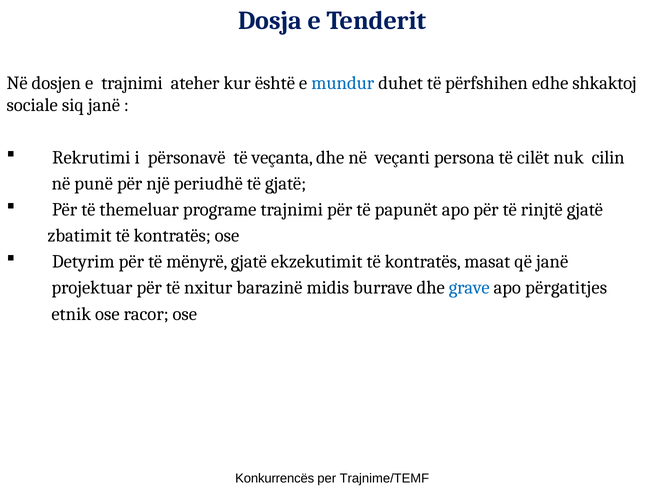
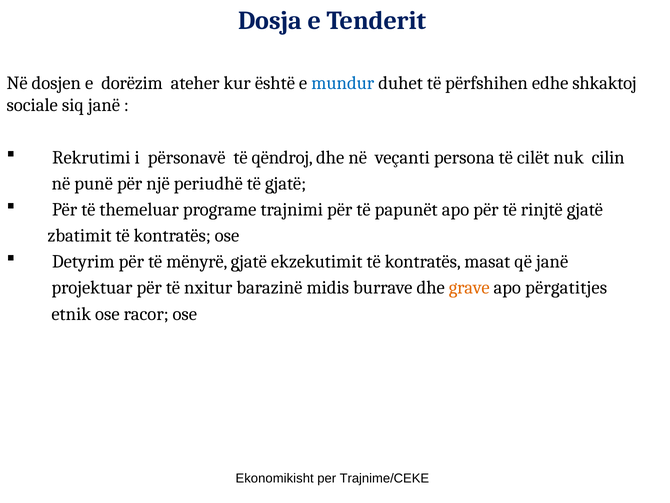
e trajnimi: trajnimi -> dorëzim
veçanta: veçanta -> qëndroj
grave colour: blue -> orange
Konkurrencës: Konkurrencës -> Ekonomikisht
Trajnime/TEMF: Trajnime/TEMF -> Trajnime/CEKE
